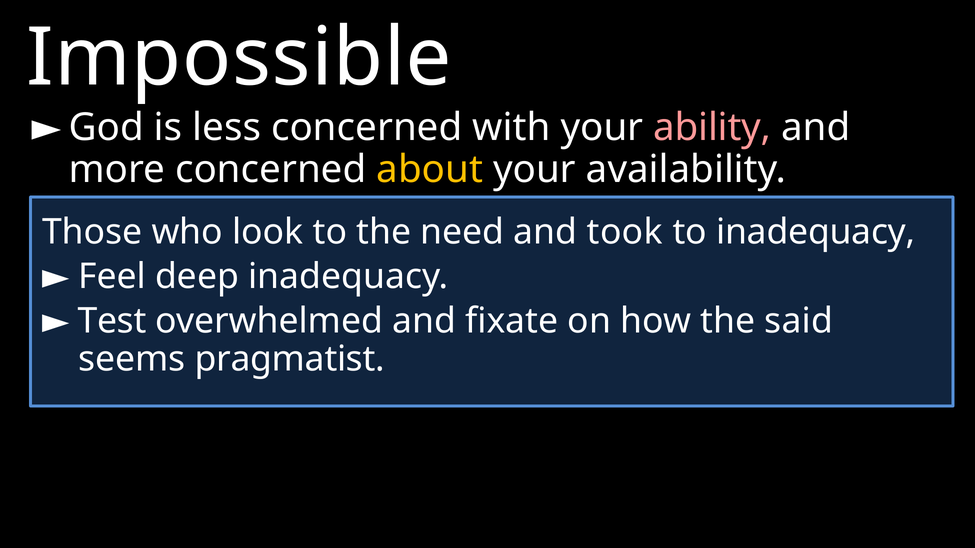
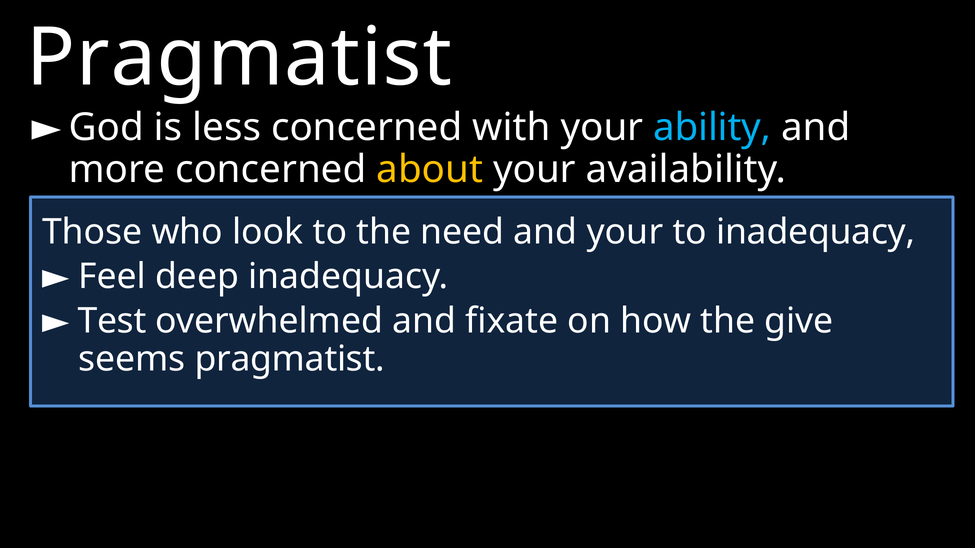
Impossible at (239, 58): Impossible -> Pragmatist
ability colour: pink -> light blue
and took: took -> your
said: said -> give
